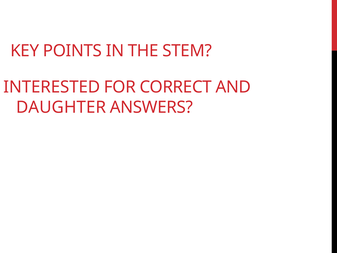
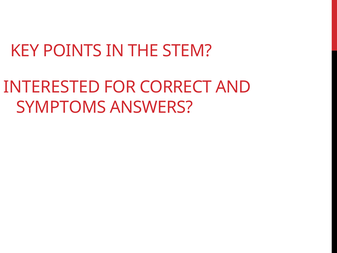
DAUGHTER: DAUGHTER -> SYMPTOMS
